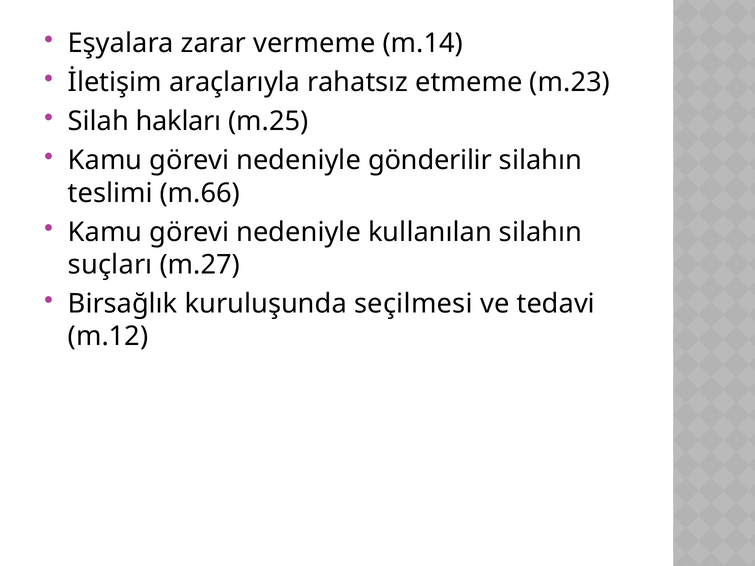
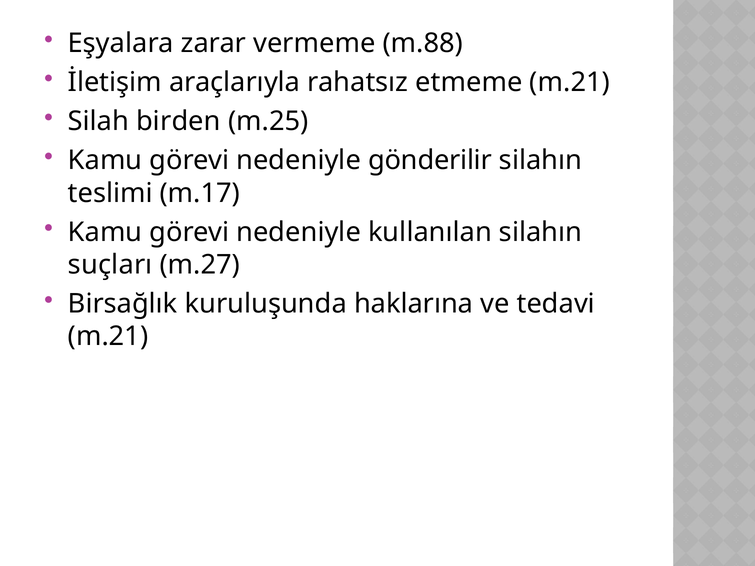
m.14: m.14 -> m.88
etmeme m.23: m.23 -> m.21
hakları: hakları -> birden
m.66: m.66 -> m.17
seçilmesi: seçilmesi -> haklarına
m.12 at (108, 337): m.12 -> m.21
